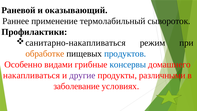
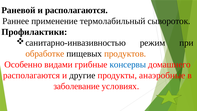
и оказывающий: оказывающий -> располагаются
санитарно-накапливаться: санитарно-накапливаться -> санитарно-инвазивностью
продуктов colour: blue -> orange
накапливаться at (32, 75): накапливаться -> располагаются
другие colour: purple -> black
различными: различными -> анаэробные
